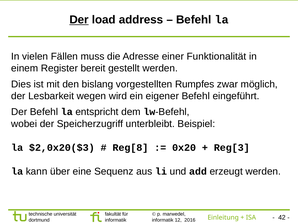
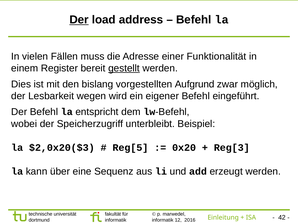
gestellt underline: none -> present
Rumpfes: Rumpfes -> Aufgrund
Reg[8: Reg[8 -> Reg[5
